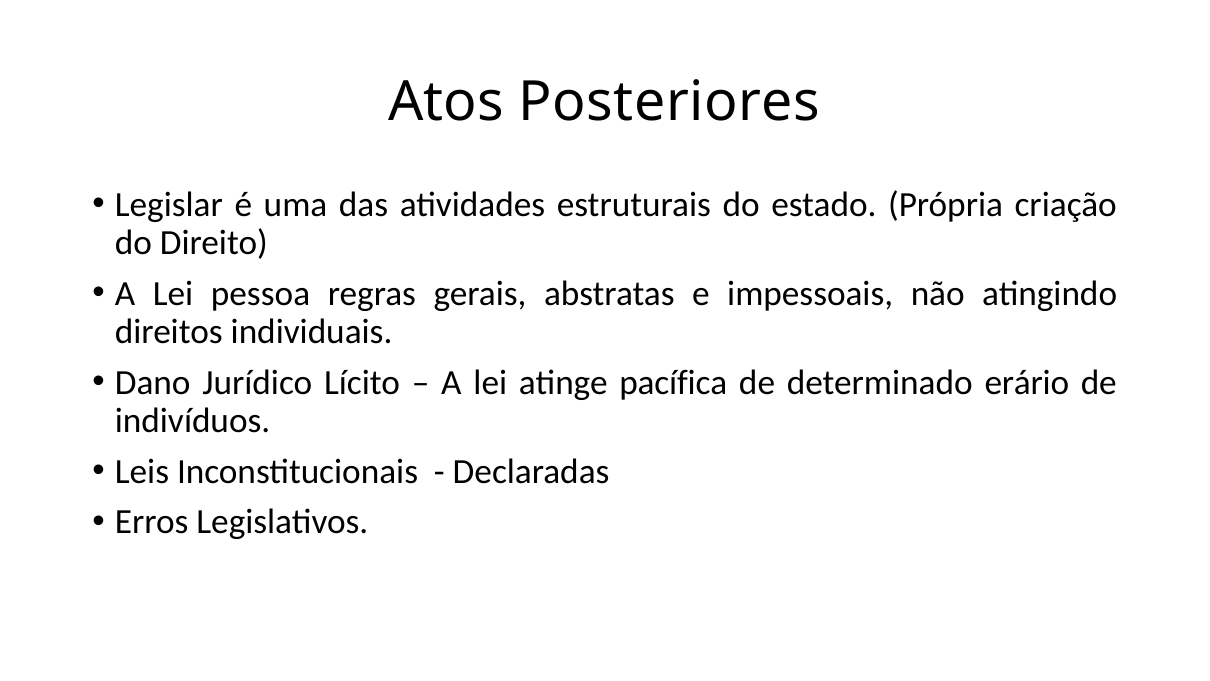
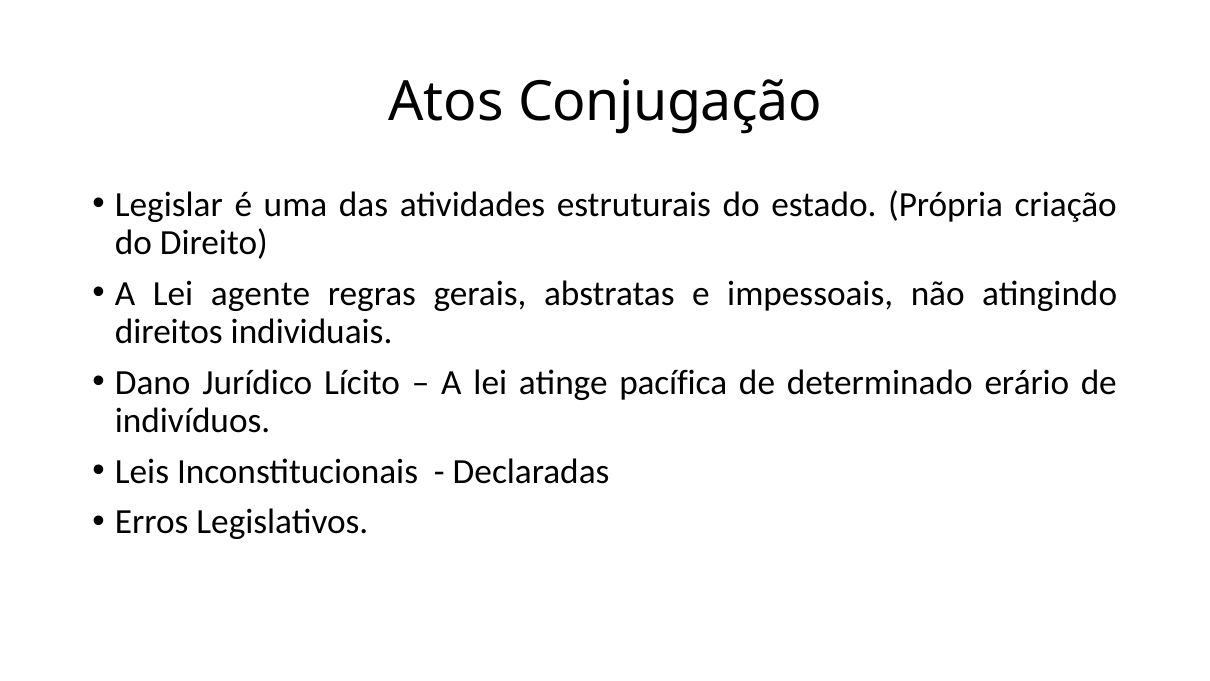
Posteriores: Posteriores -> Conjugação
pessoa: pessoa -> agente
